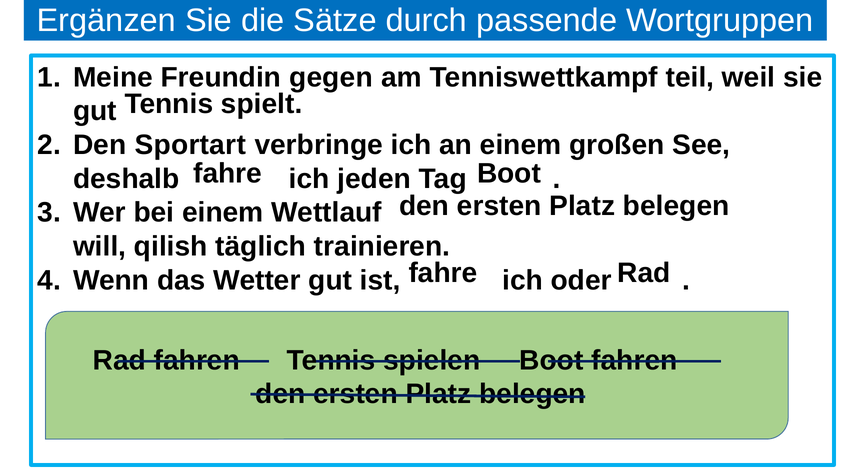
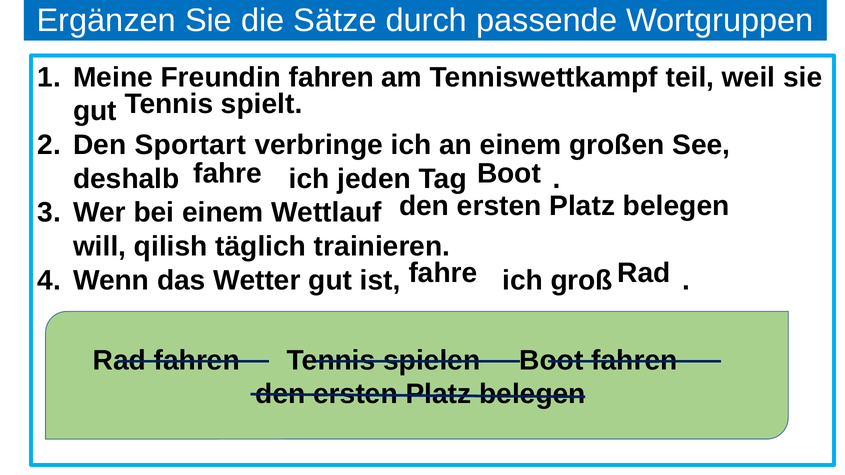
Freundin gegen: gegen -> fahren
oder: oder -> groß
